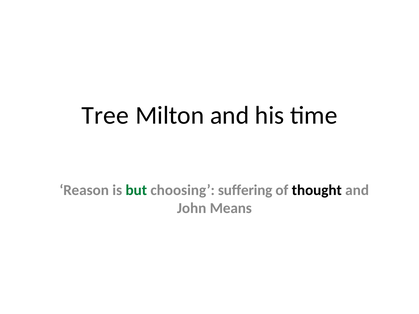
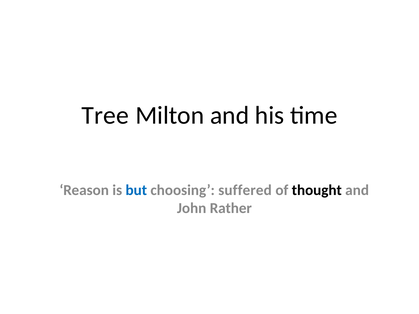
but colour: green -> blue
suffering: suffering -> suffered
Means: Means -> Rather
